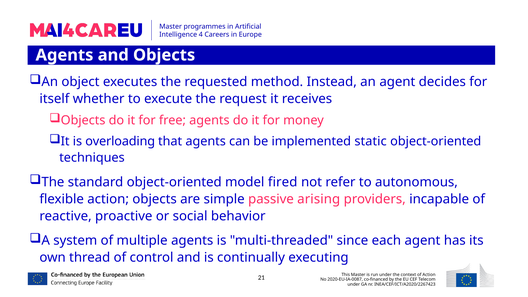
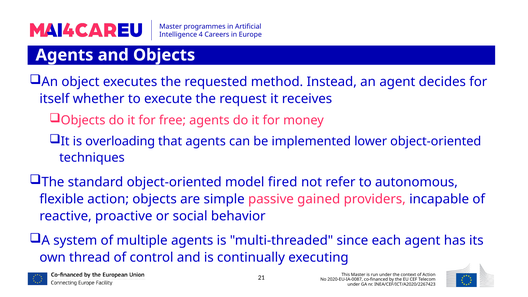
static: static -> lower
arising: arising -> gained
